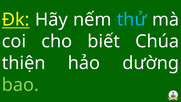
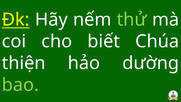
thử colour: light blue -> light green
